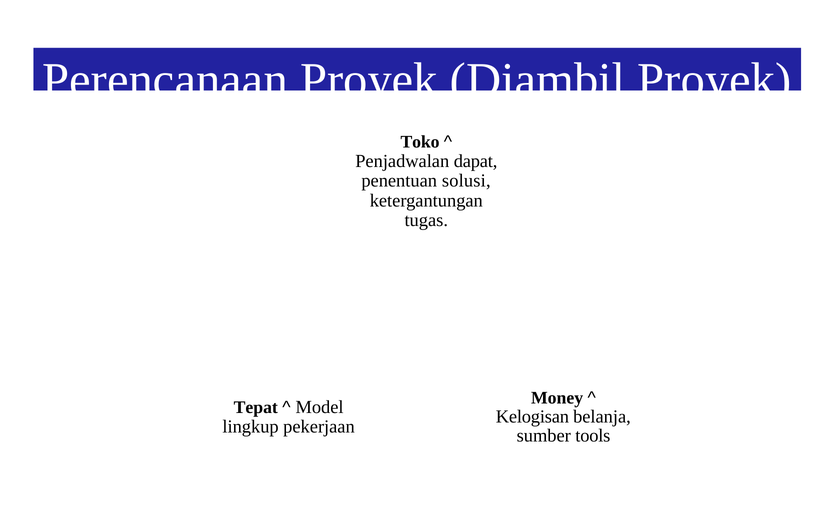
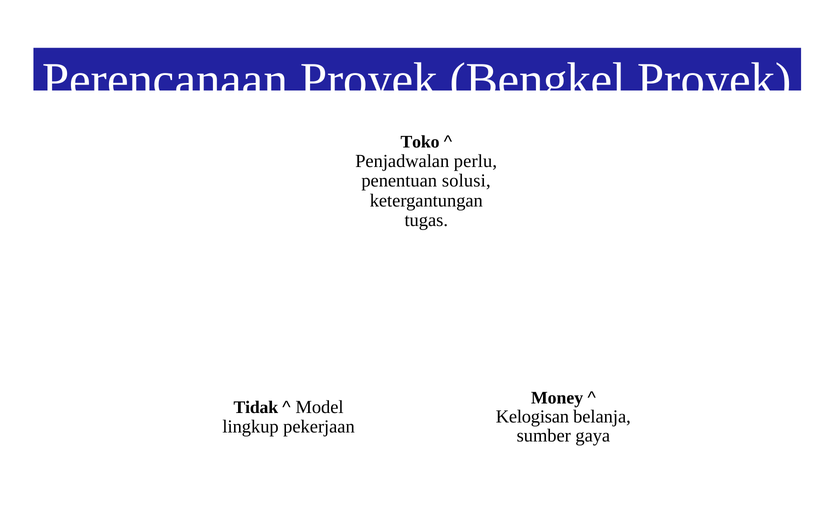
Diambil: Diambil -> Bengkel
dapat: dapat -> perlu
Tepat: Tepat -> Tidak
tools: tools -> gaya
